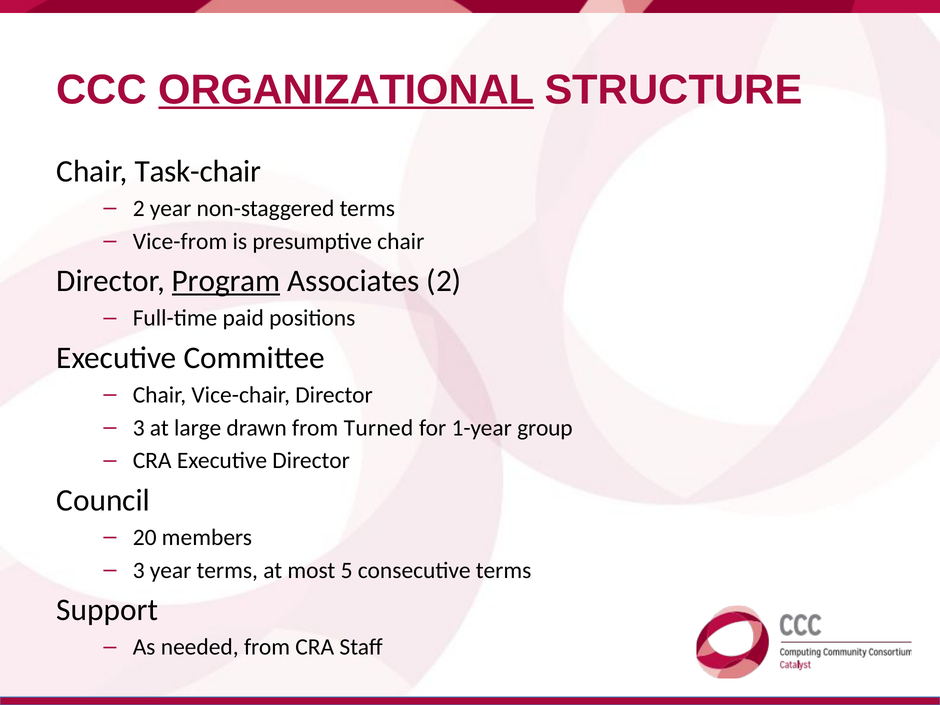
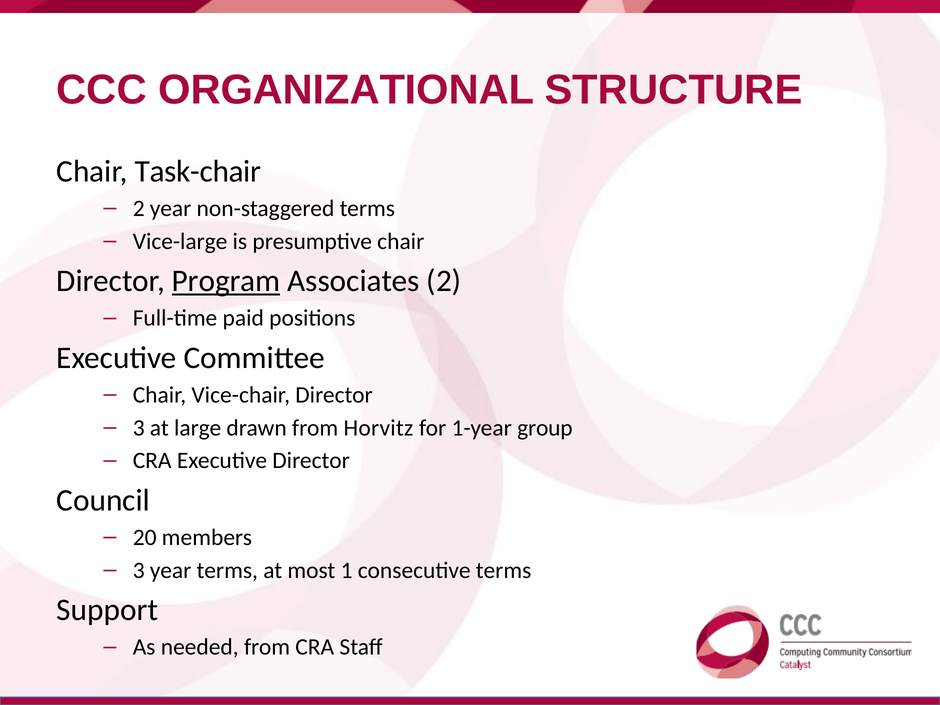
ORGANIZATIONAL underline: present -> none
Vice-from: Vice-from -> Vice-large
Turned: Turned -> Horvitz
5: 5 -> 1
